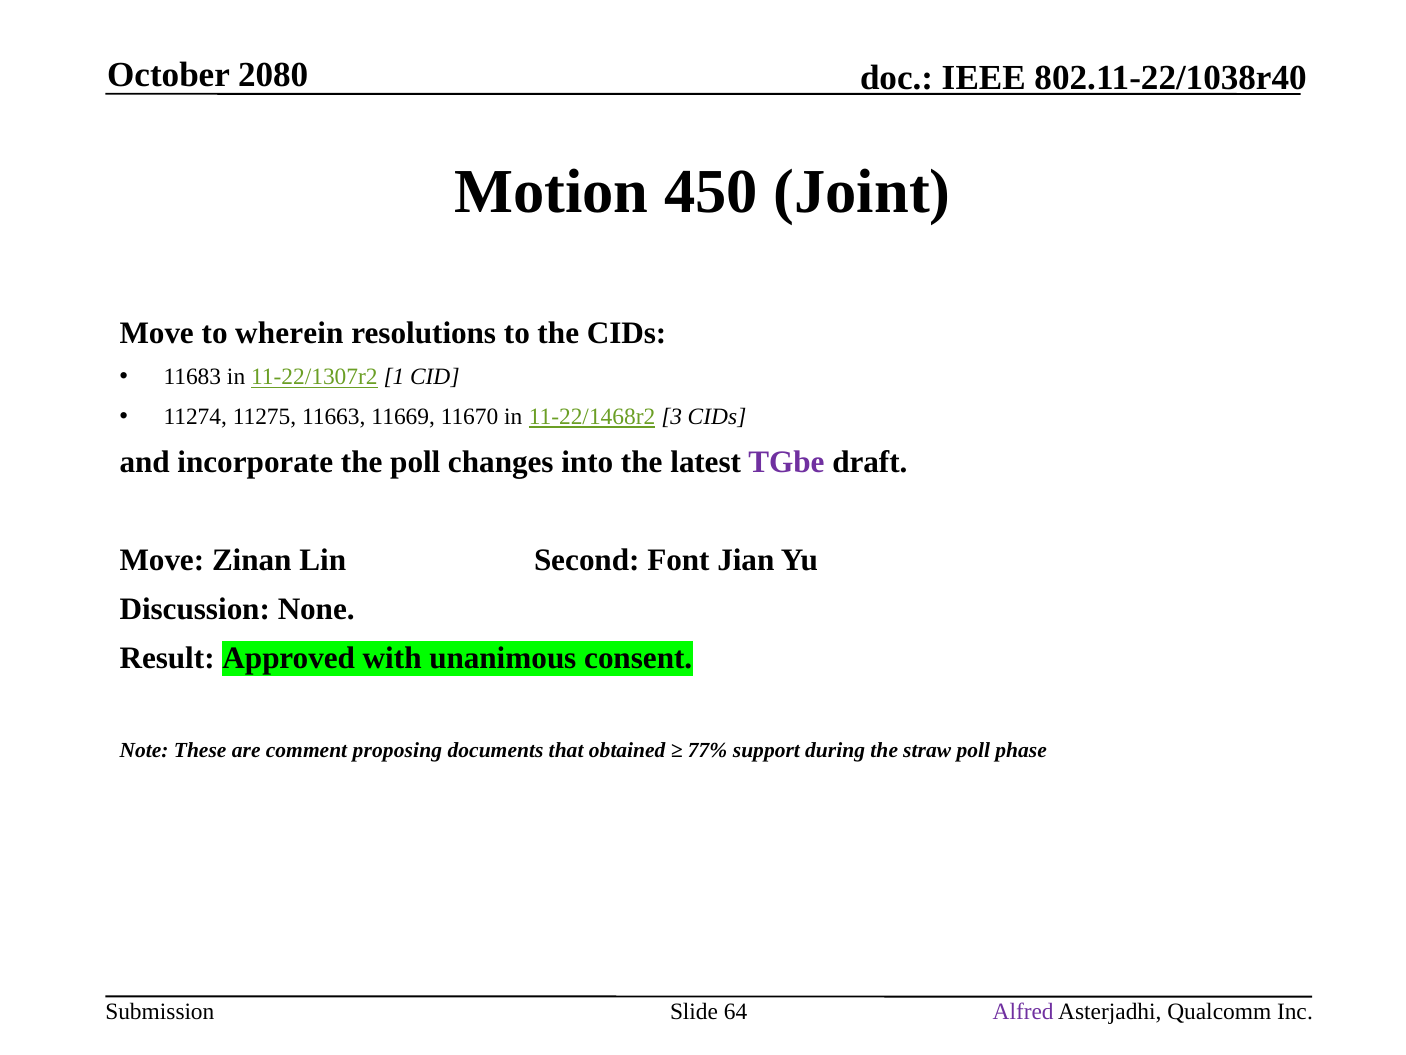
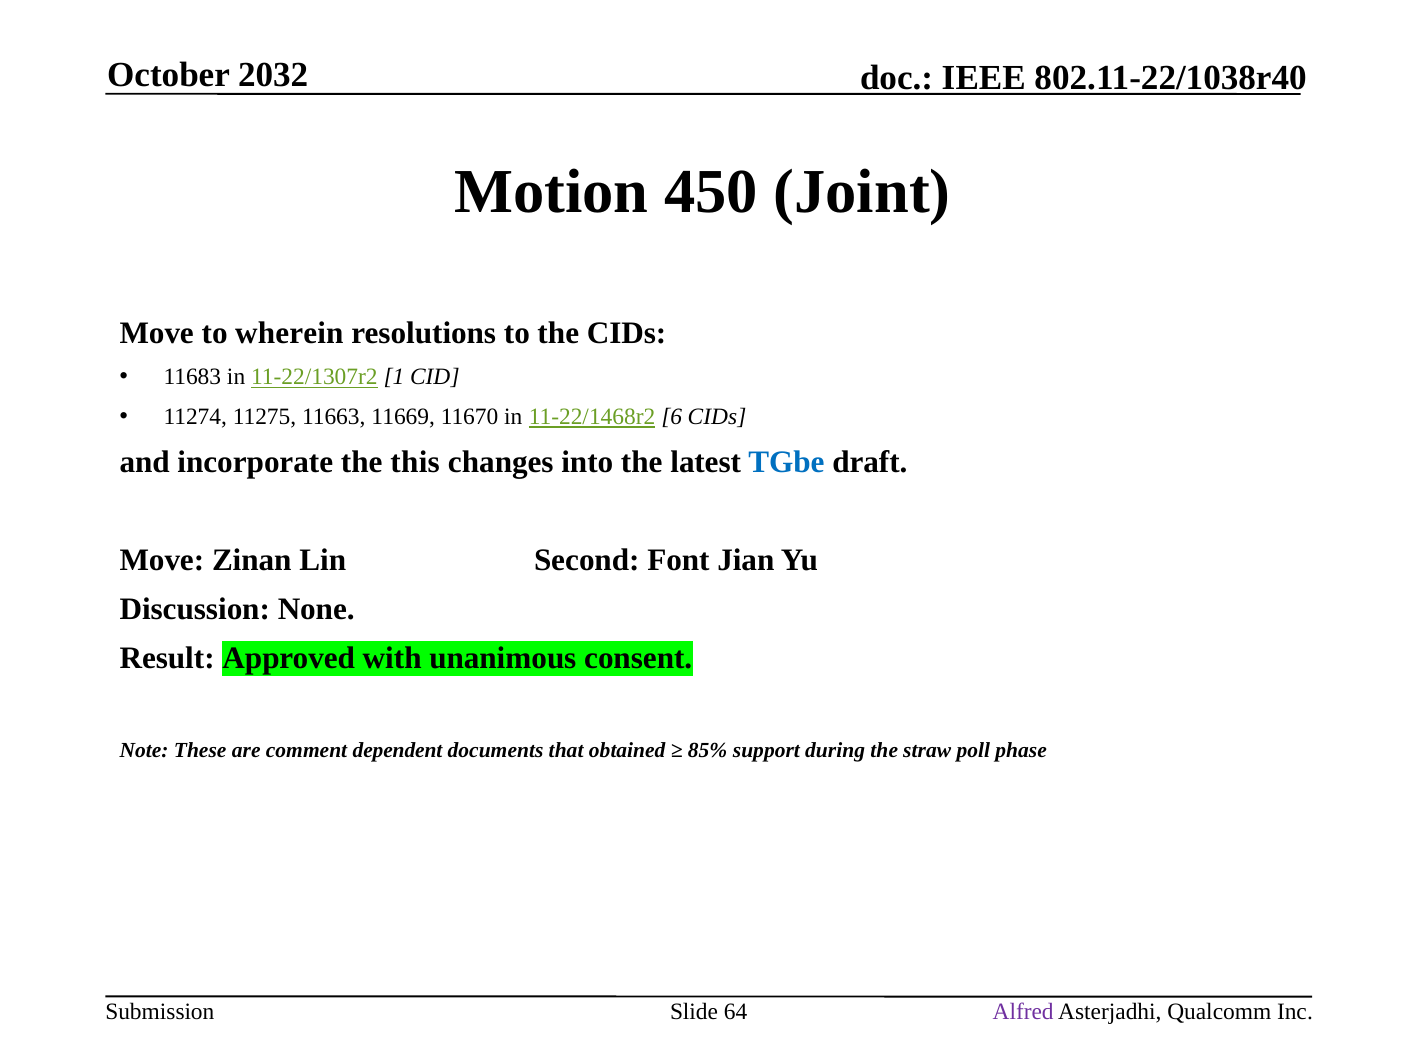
2080: 2080 -> 2032
3: 3 -> 6
the poll: poll -> this
TGbe colour: purple -> blue
proposing: proposing -> dependent
77%: 77% -> 85%
